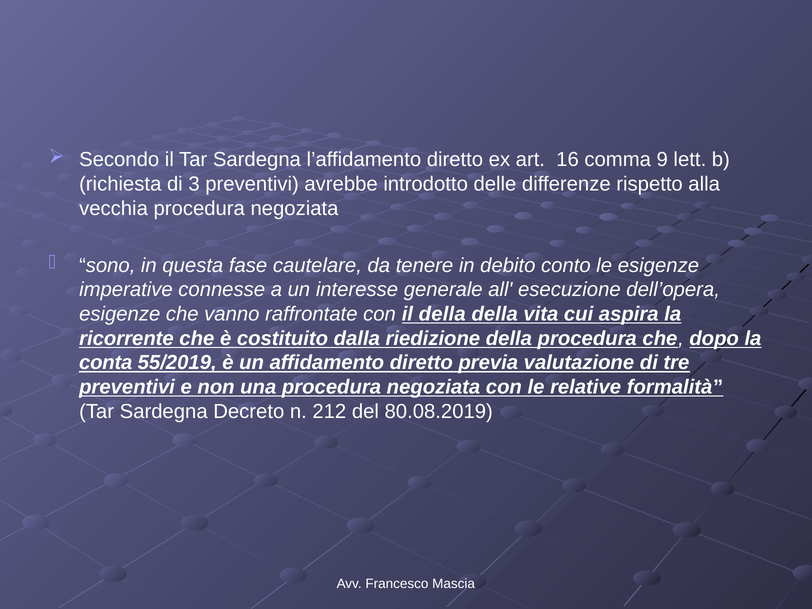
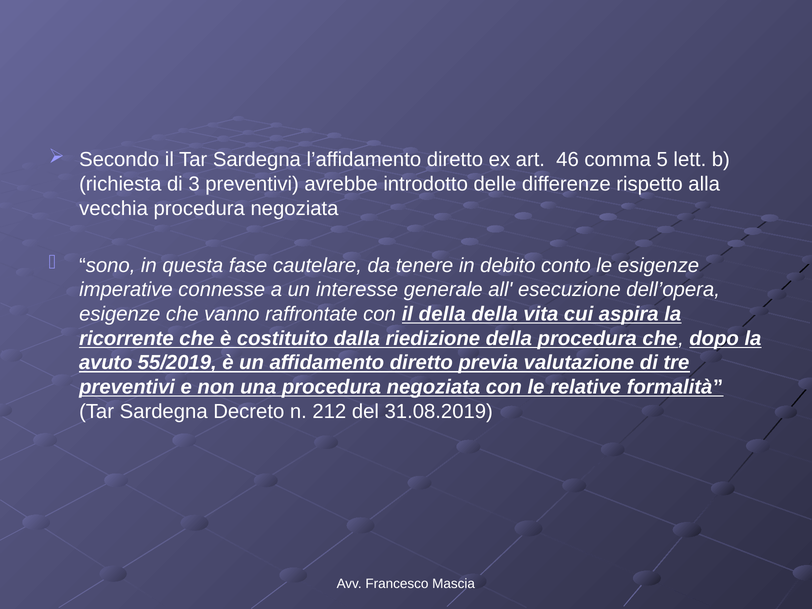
16: 16 -> 46
9: 9 -> 5
conta: conta -> avuto
80.08.2019: 80.08.2019 -> 31.08.2019
